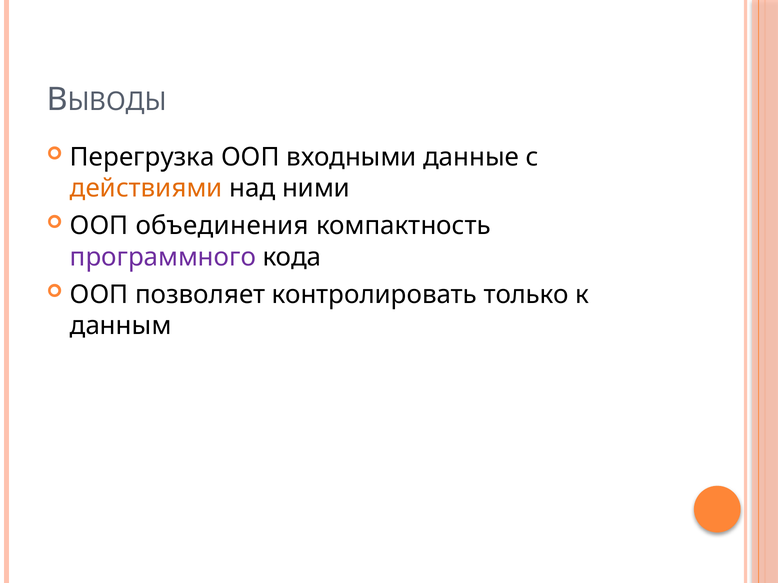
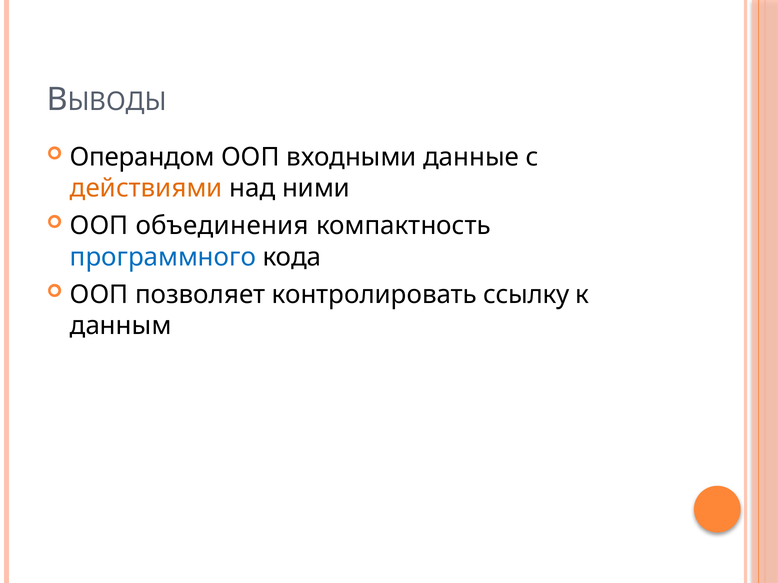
Перегрузка: Перегрузка -> Операндом
программного colour: purple -> blue
только: только -> ссылку
